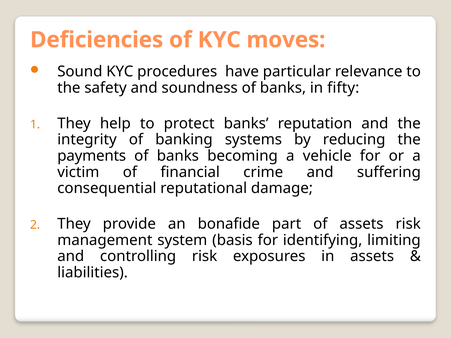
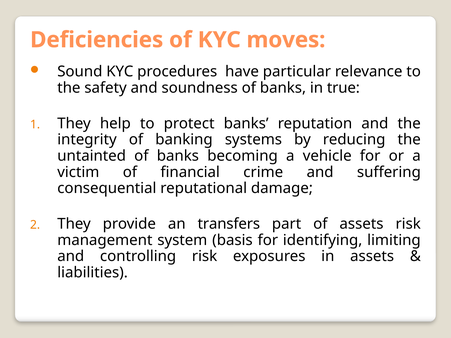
fifty: fifty -> true
payments: payments -> untainted
bonafide: bonafide -> transfers
